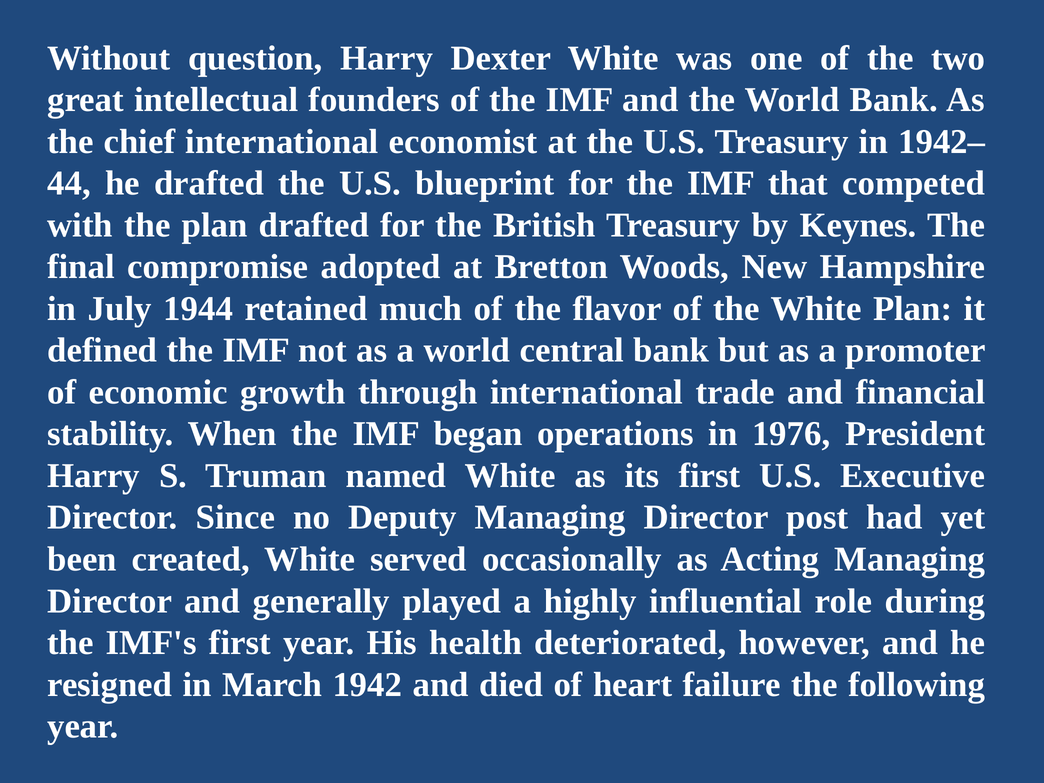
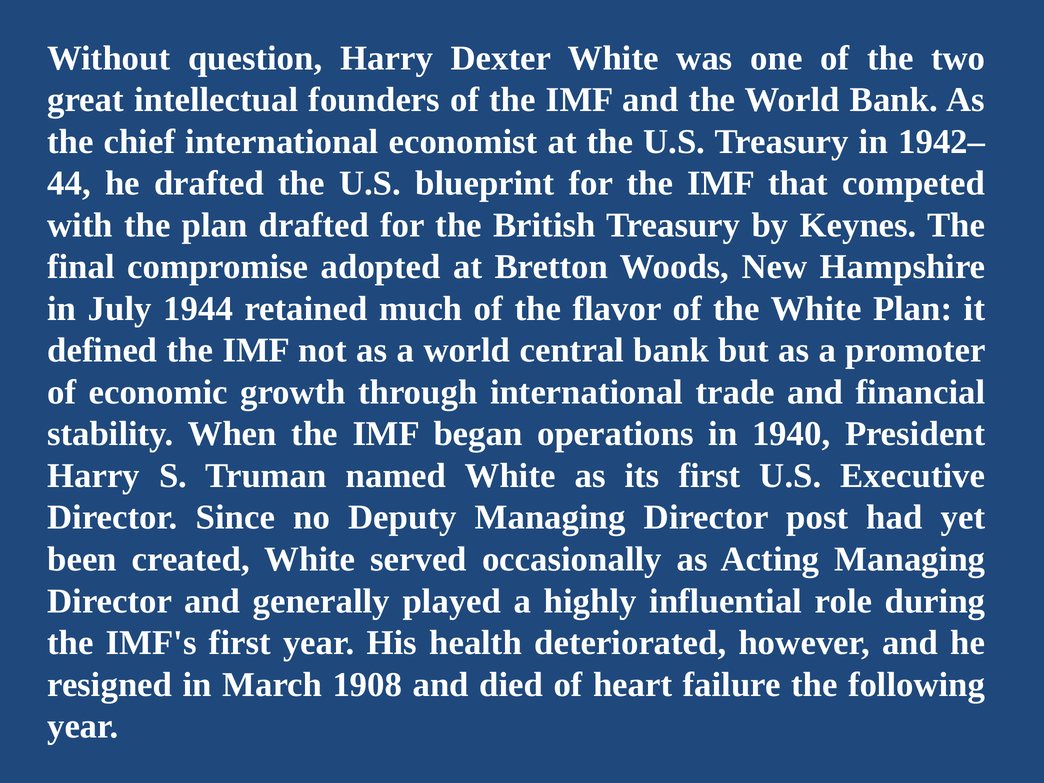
1976: 1976 -> 1940
1942: 1942 -> 1908
